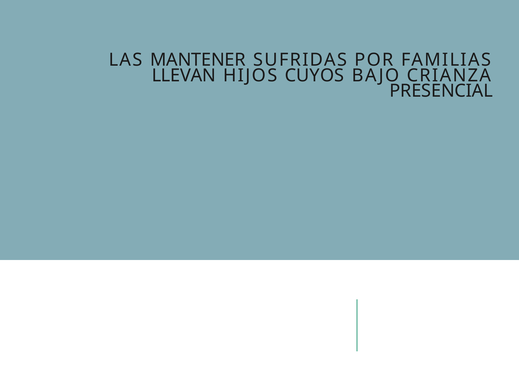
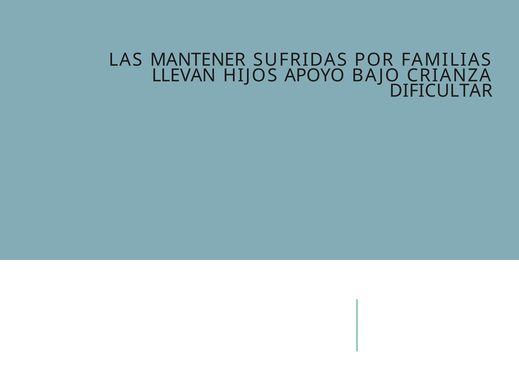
CUYOS: CUYOS -> APOYO
PRESENCIAL: PRESENCIAL -> DIFICULTAR
